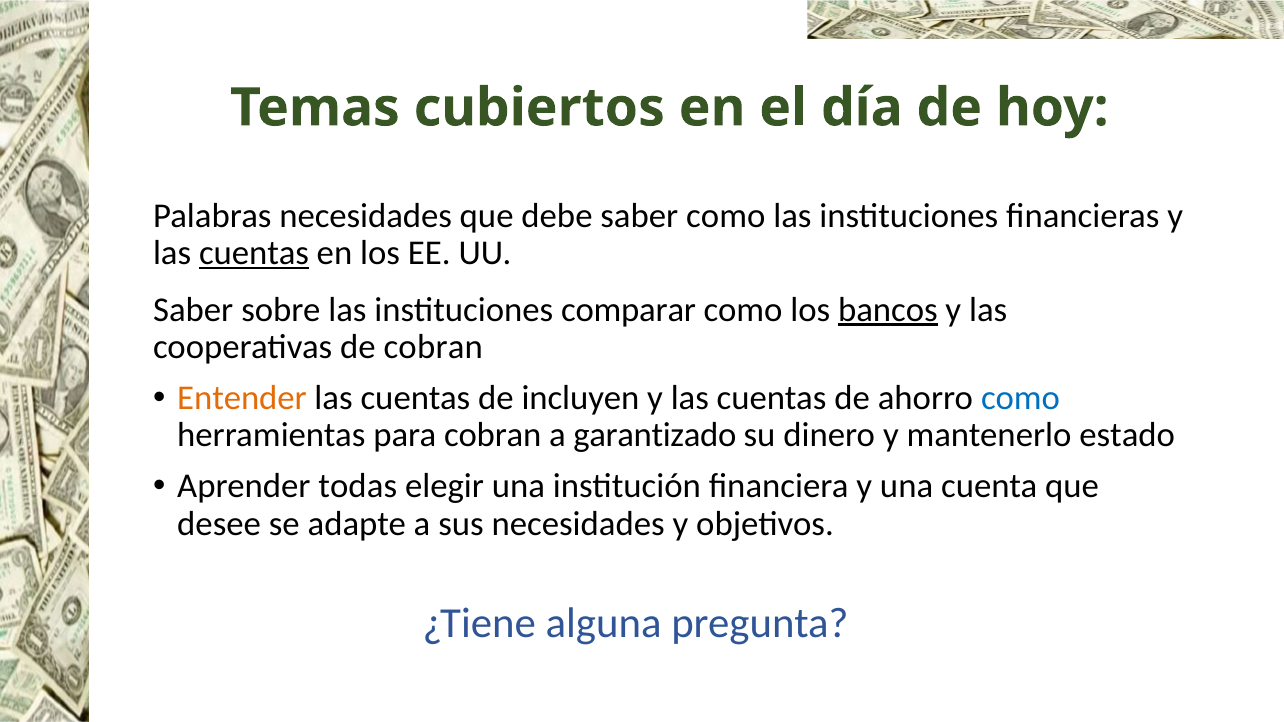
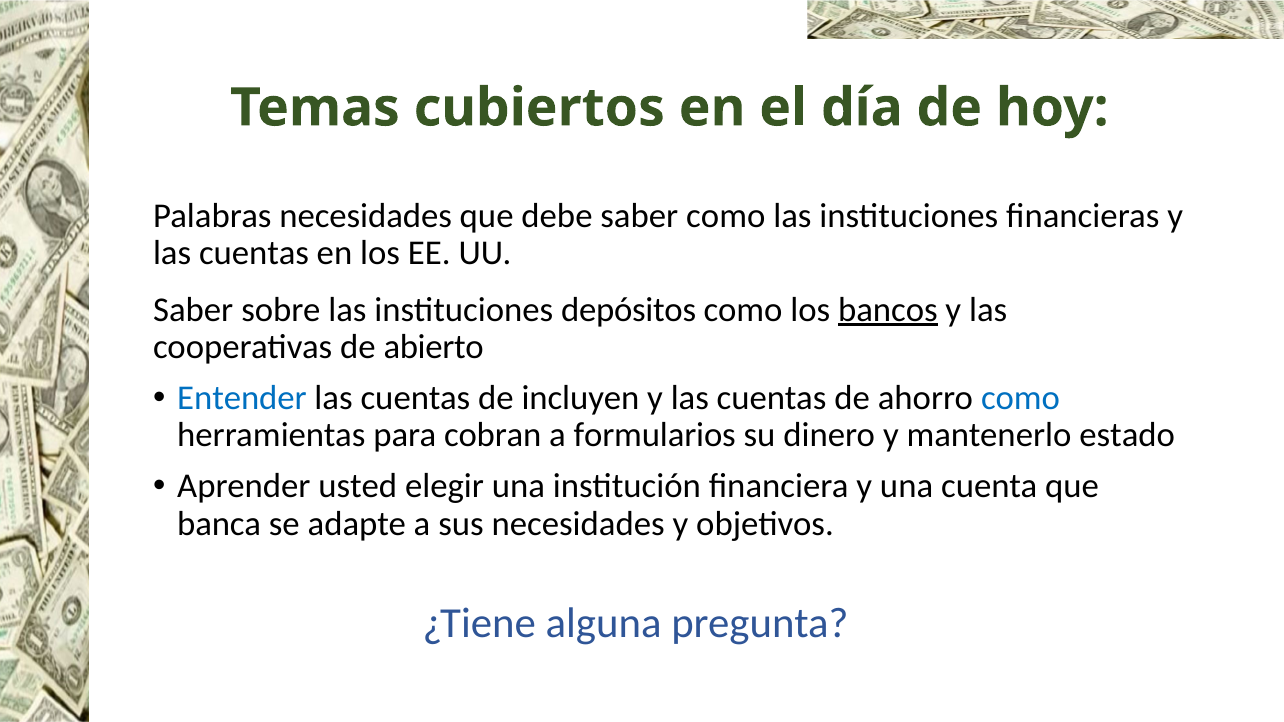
cuentas at (254, 253) underline: present -> none
comparar: comparar -> depósitos
de cobran: cobran -> abierto
Entender colour: orange -> blue
garantizado: garantizado -> formularios
todas: todas -> usted
desee: desee -> banca
